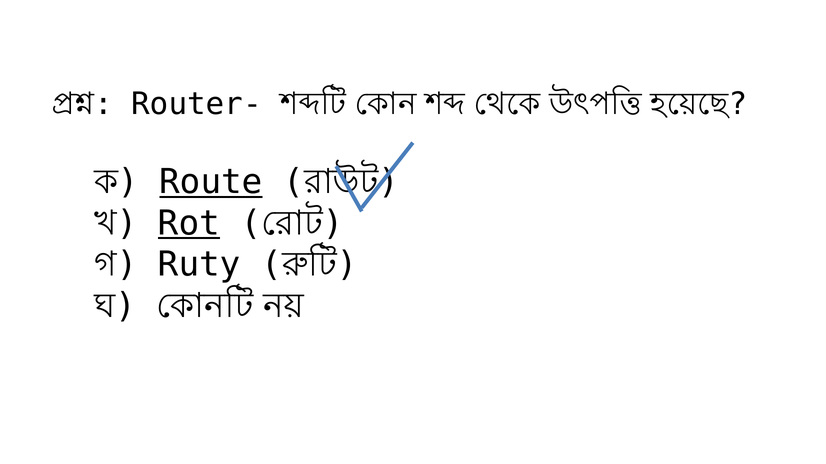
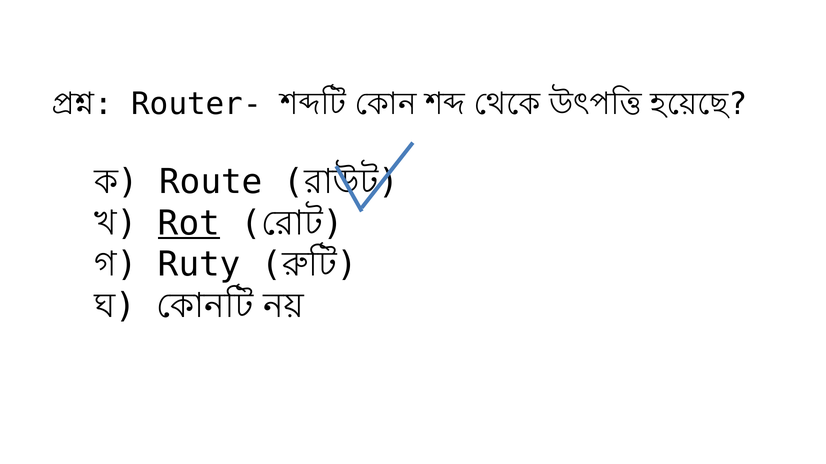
Route underline: present -> none
